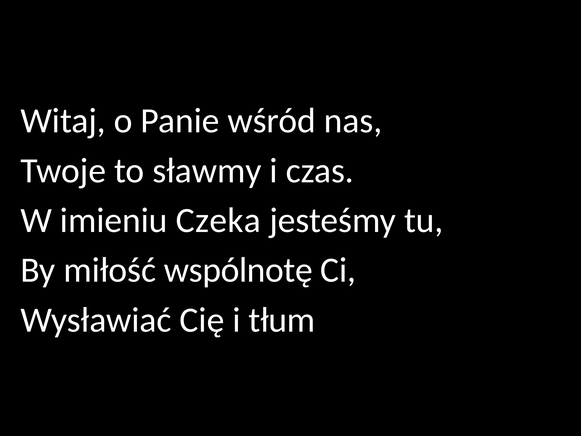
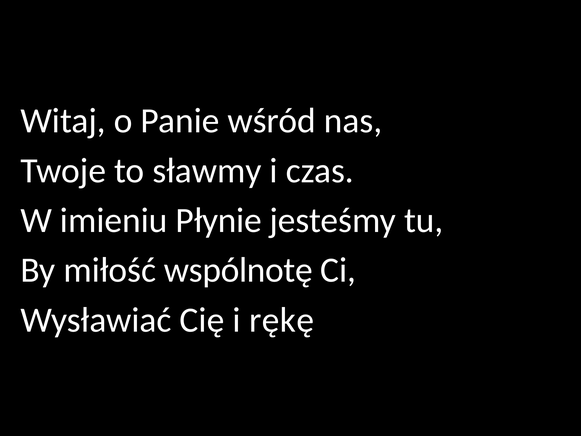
Czeka: Czeka -> Płynie
tłum: tłum -> rękę
